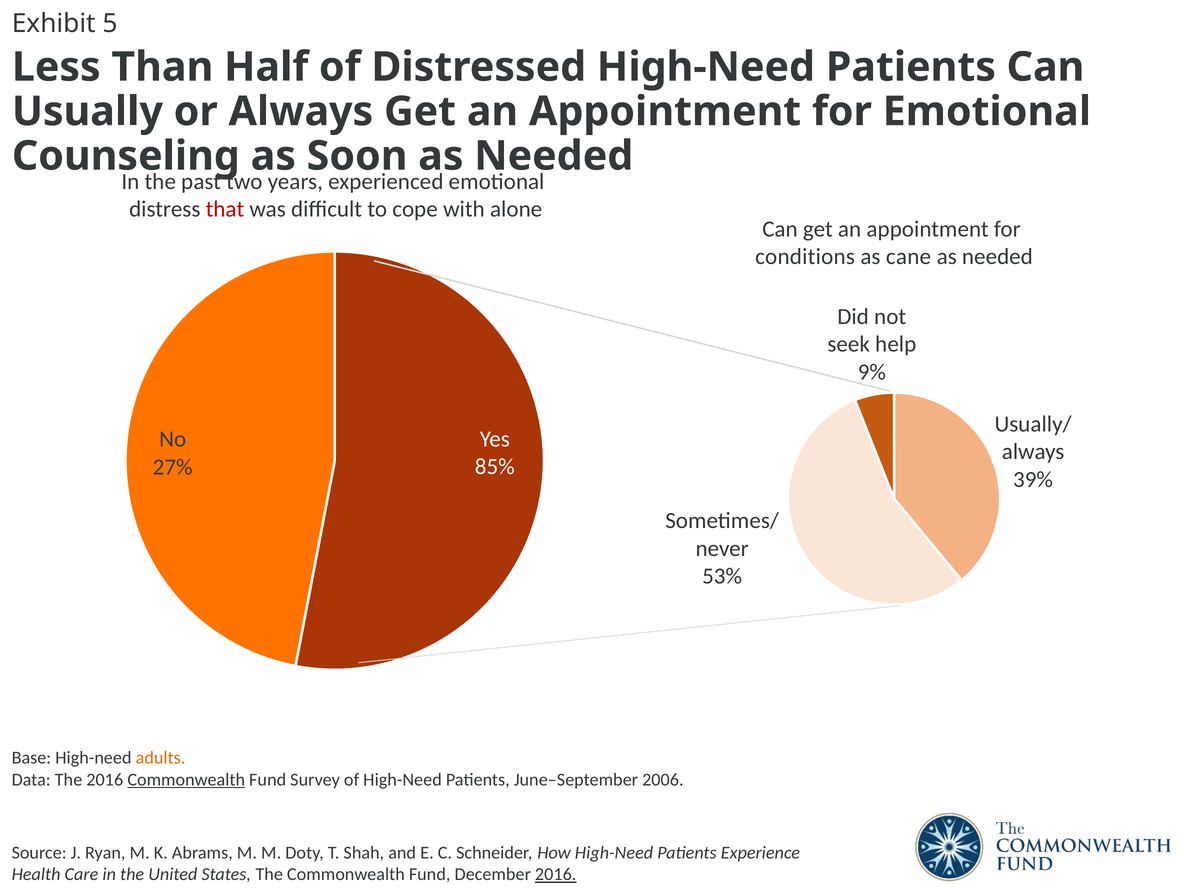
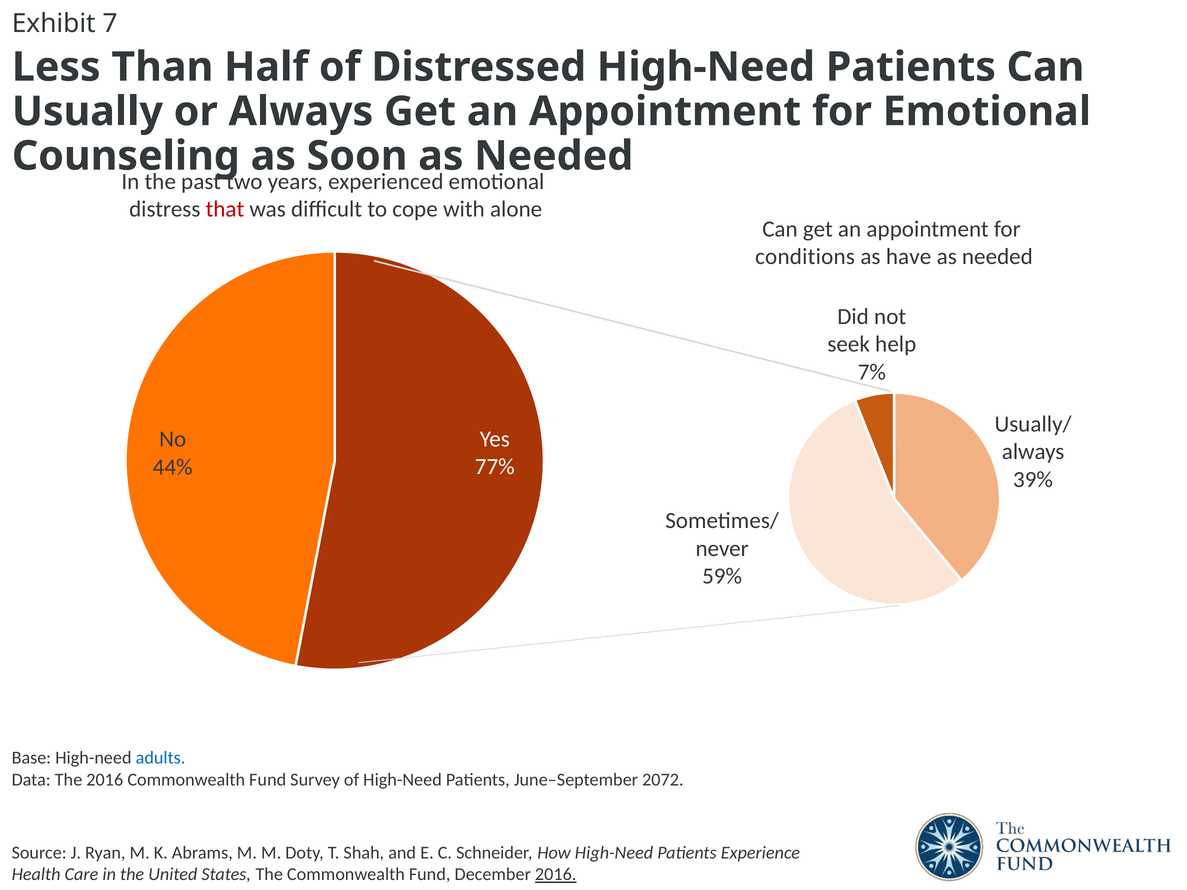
5: 5 -> 7
cane: cane -> have
9%: 9% -> 7%
85%: 85% -> 77%
27%: 27% -> 44%
53%: 53% -> 59%
adults colour: orange -> blue
Commonwealth at (186, 780) underline: present -> none
2006: 2006 -> 2072
